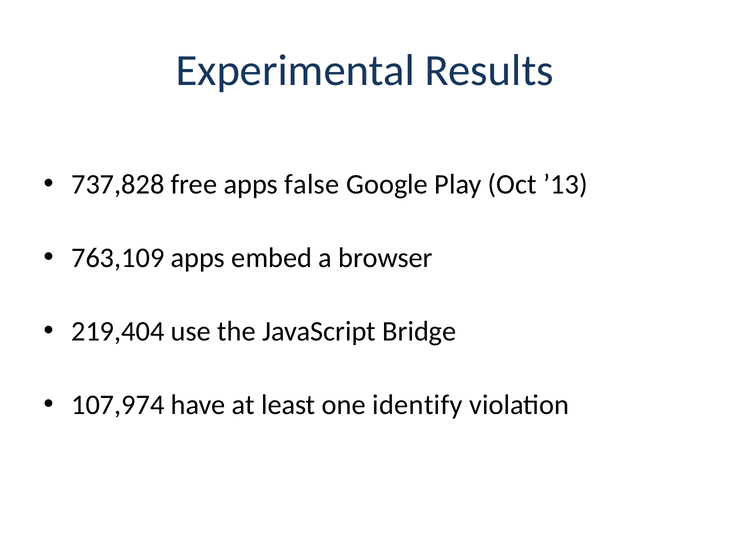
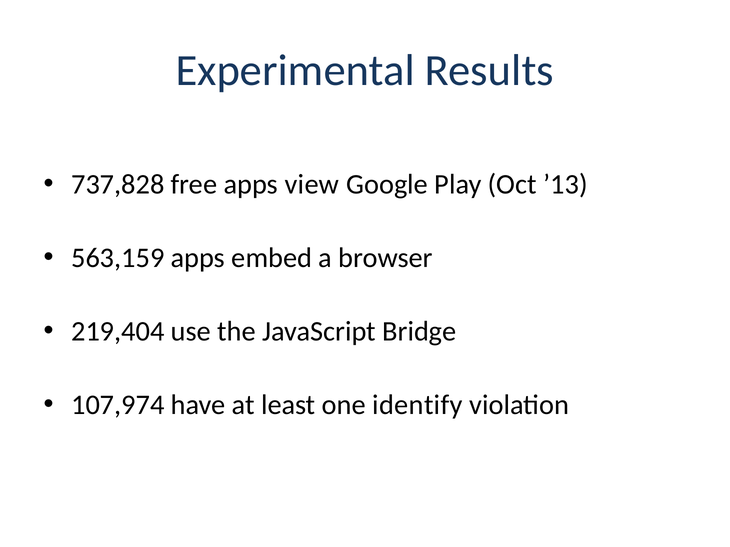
false: false -> view
763,109: 763,109 -> 563,159
